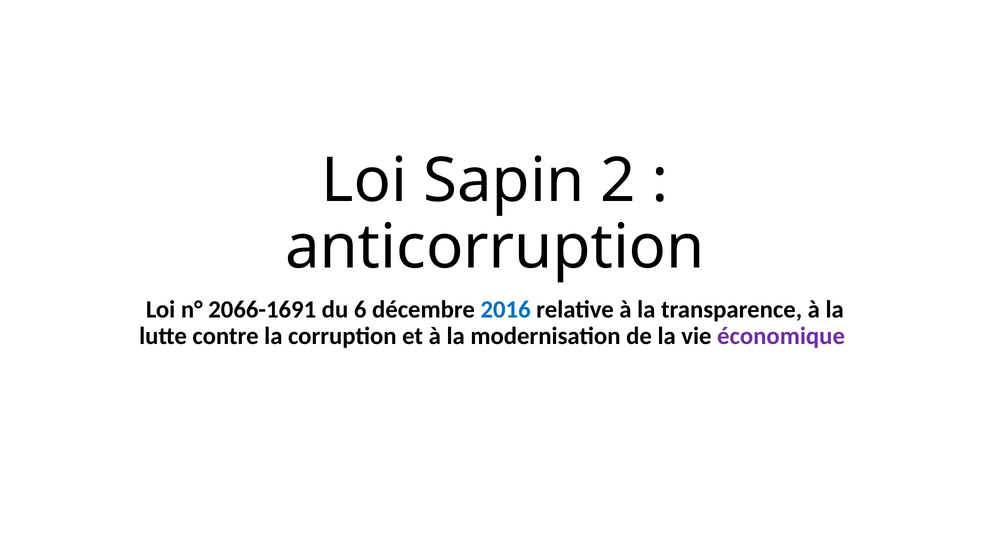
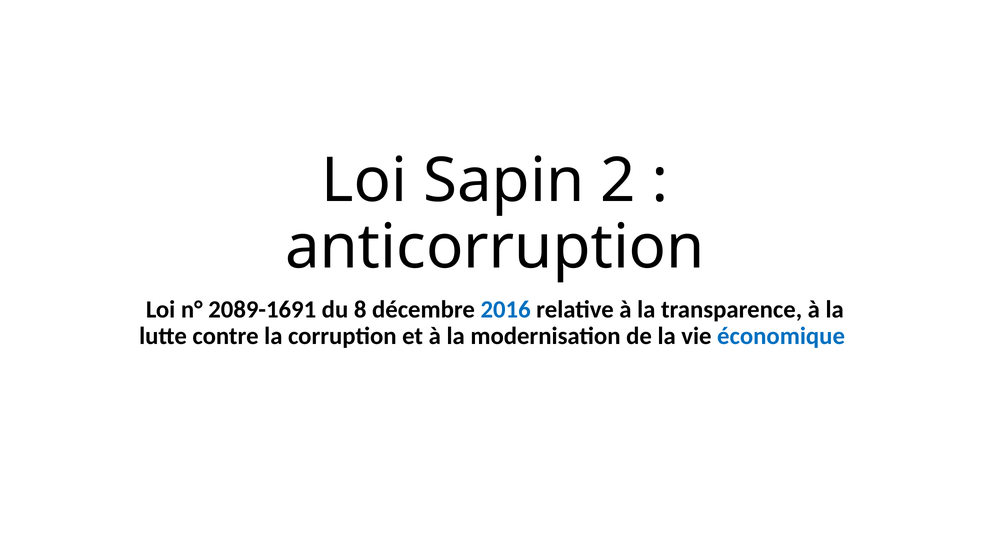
2066-1691: 2066-1691 -> 2089-1691
6: 6 -> 8
économique colour: purple -> blue
